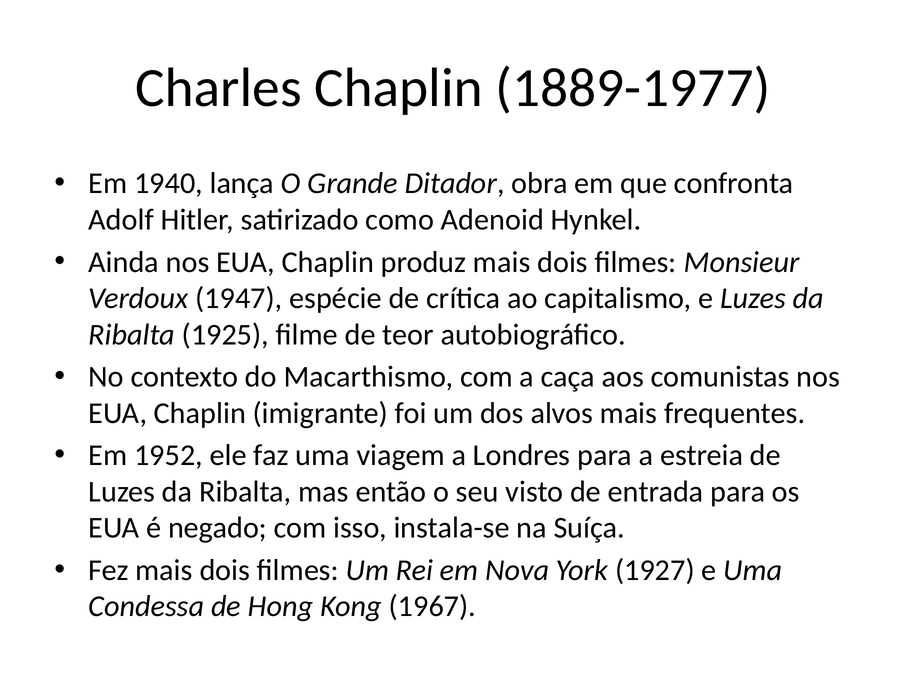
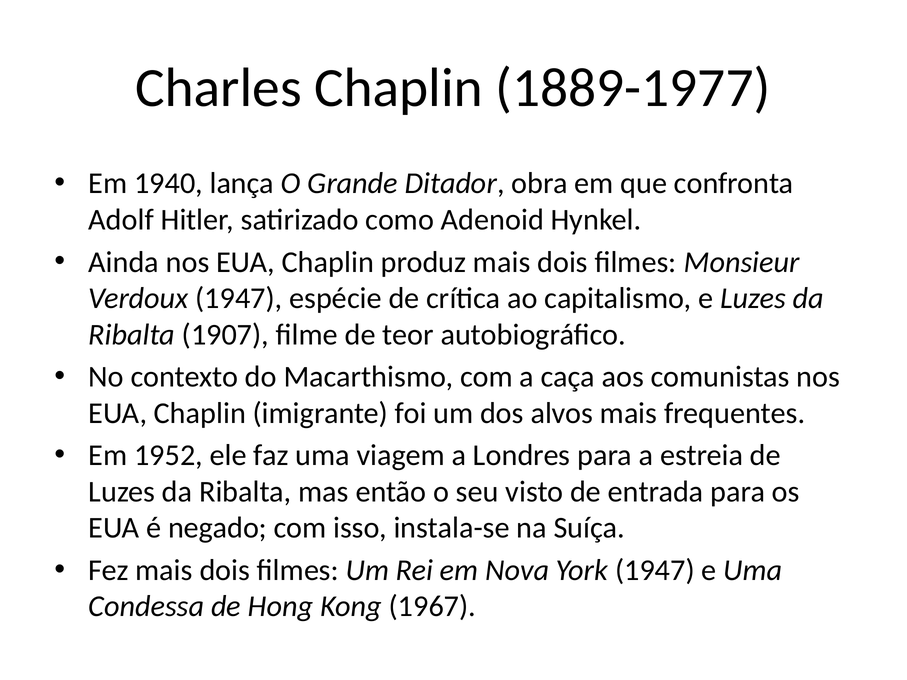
1925: 1925 -> 1907
York 1927: 1927 -> 1947
